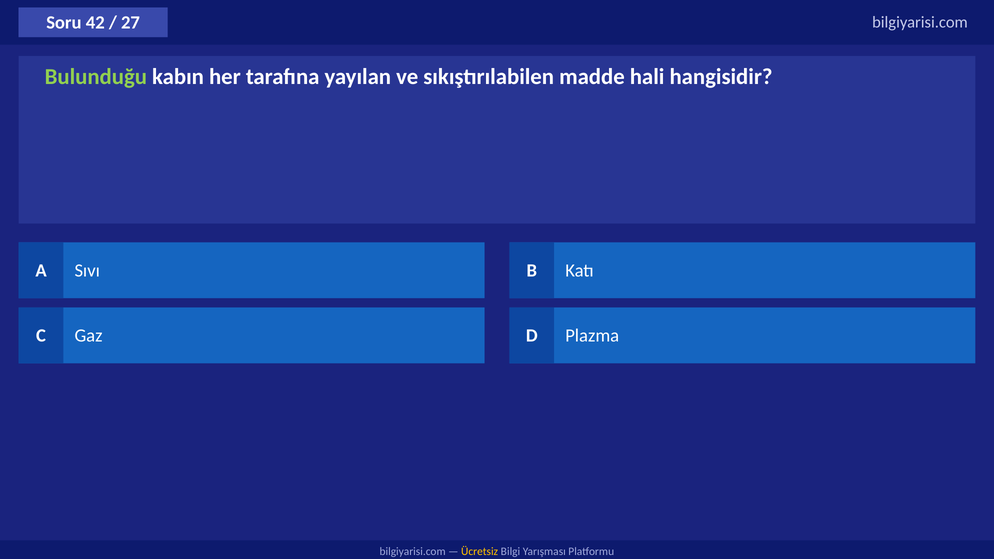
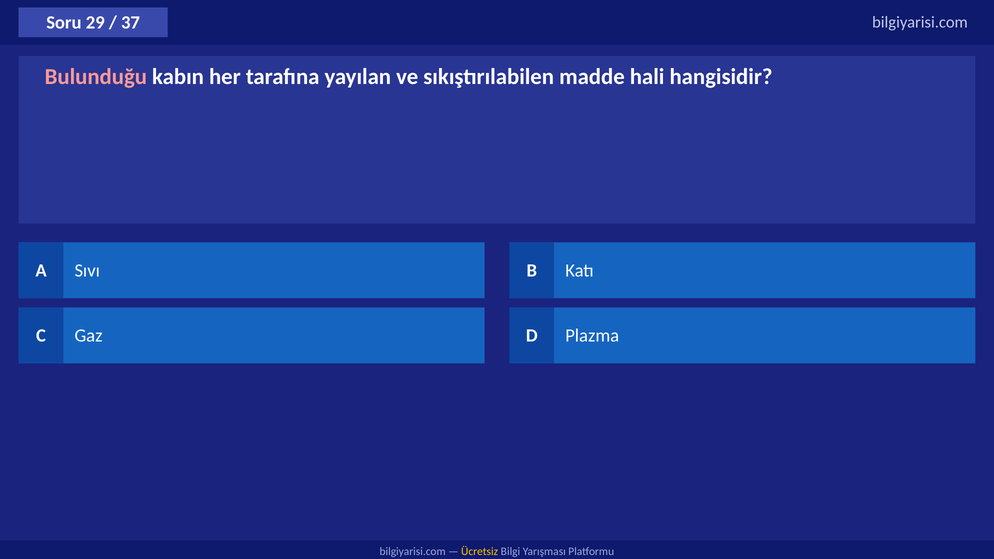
42: 42 -> 29
27: 27 -> 37
Bulunduğu colour: light green -> pink
